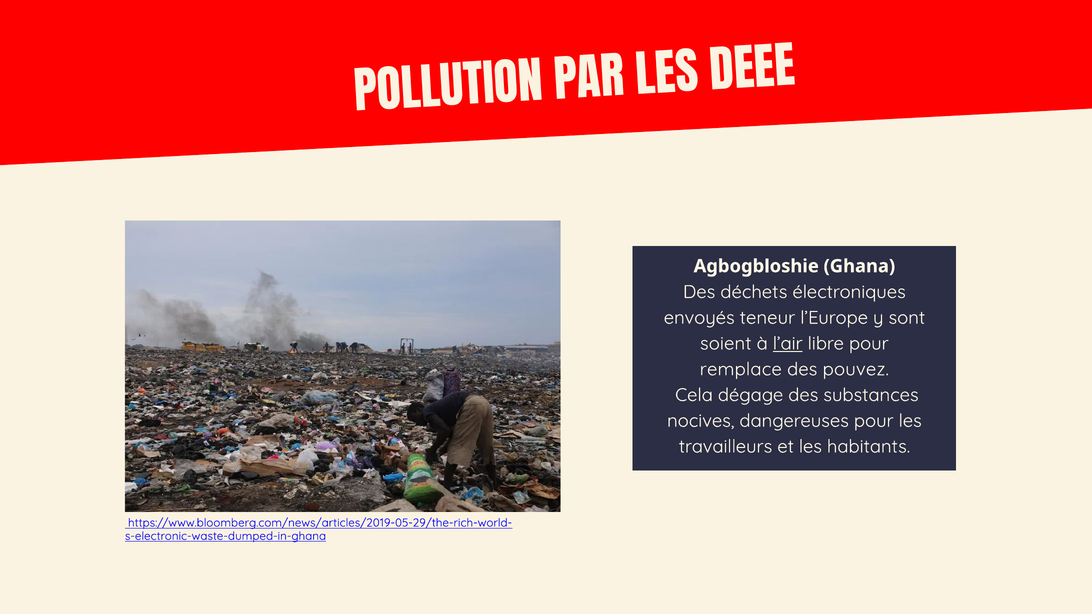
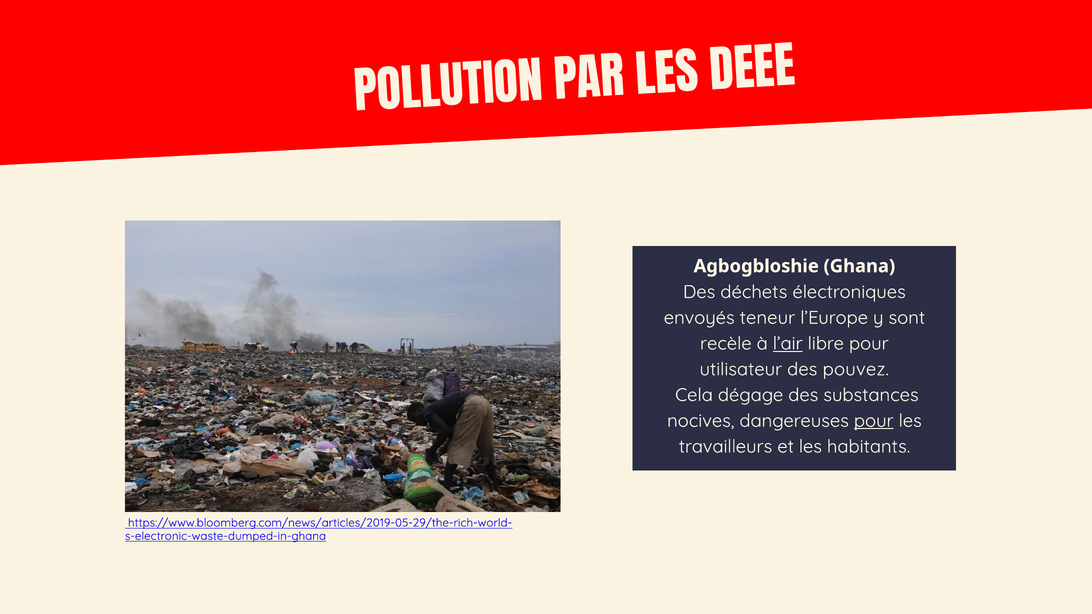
soient: soient -> recèle
remplace: remplace -> utilisateur
pour at (874, 421) underline: none -> present
